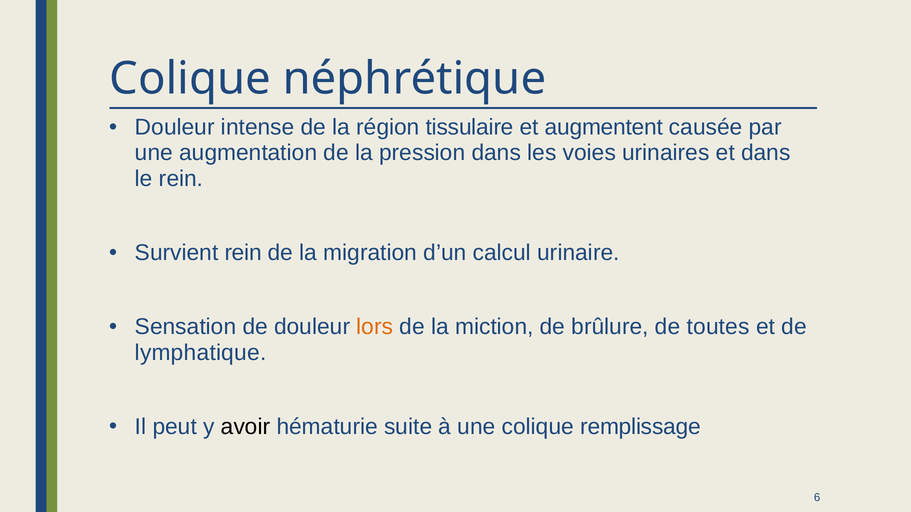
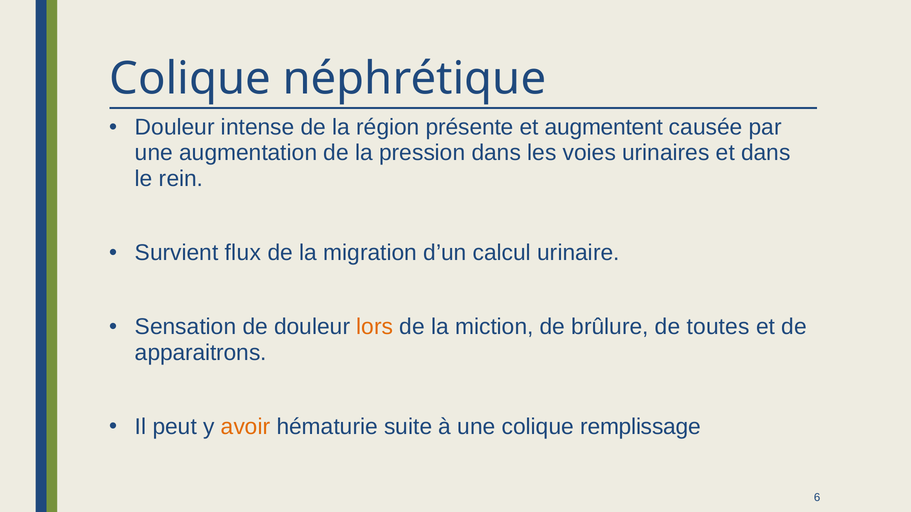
tissulaire: tissulaire -> présente
Survient rein: rein -> flux
lymphatique: lymphatique -> apparaitrons
avoir colour: black -> orange
